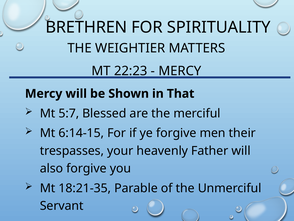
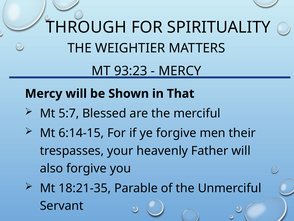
BRETHREN: BRETHREN -> THROUGH
22:23: 22:23 -> 93:23
